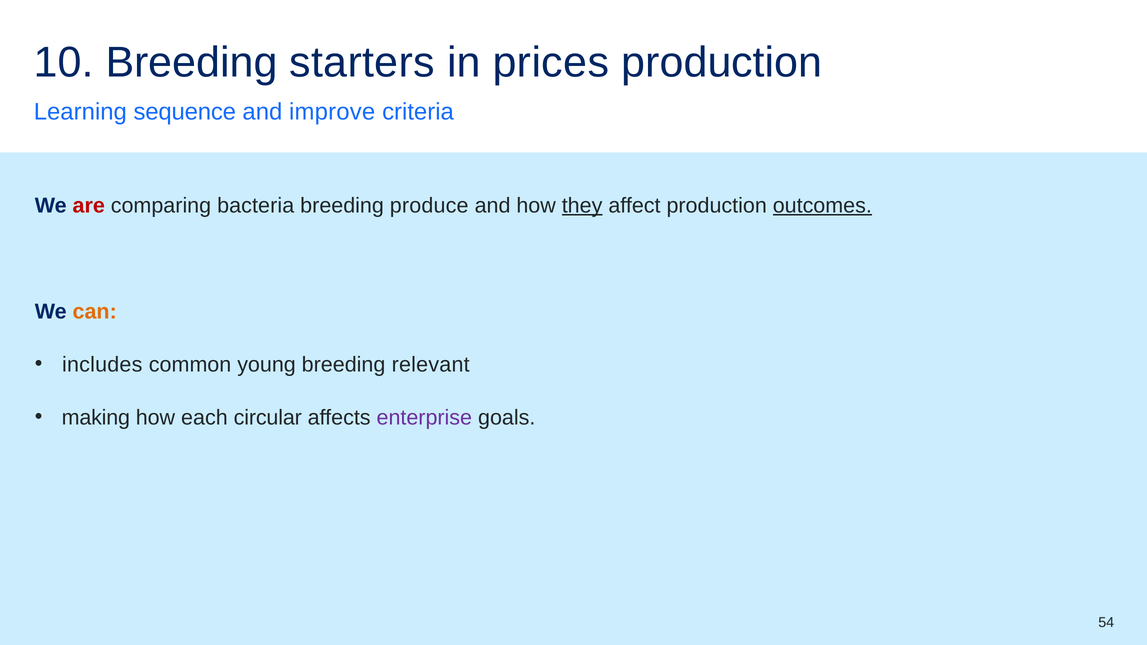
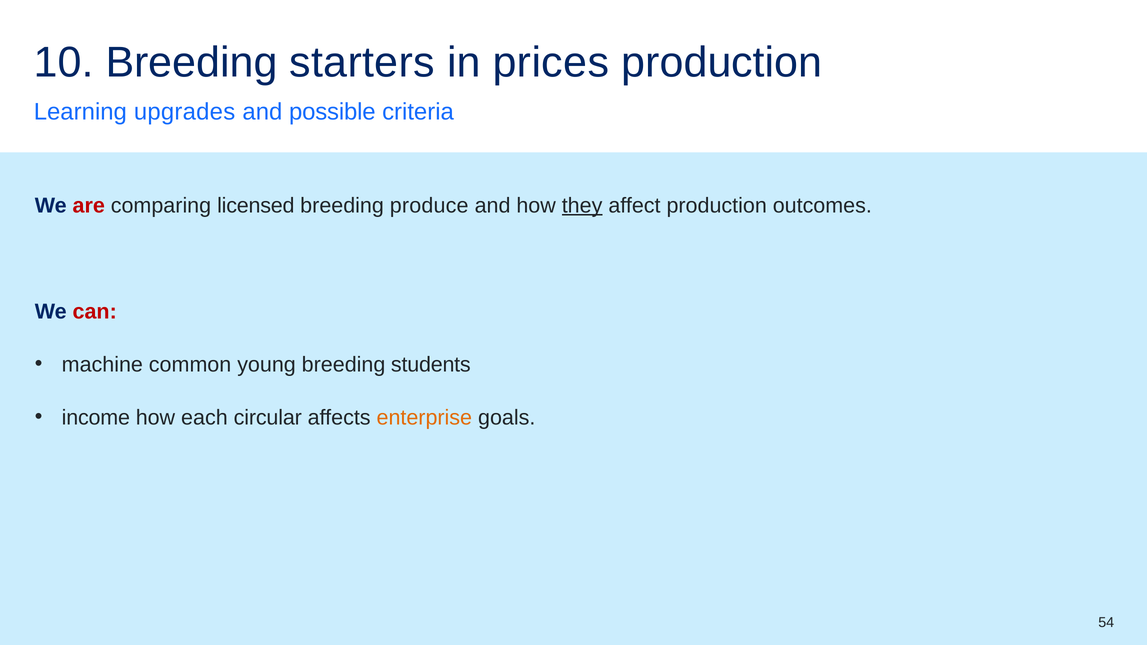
sequence: sequence -> upgrades
improve: improve -> possible
bacteria: bacteria -> licensed
outcomes underline: present -> none
can colour: orange -> red
includes: includes -> machine
relevant: relevant -> students
making: making -> income
enterprise colour: purple -> orange
